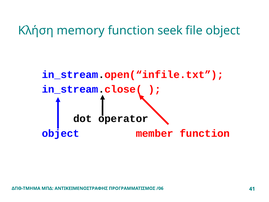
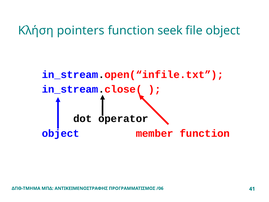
memory: memory -> pointers
